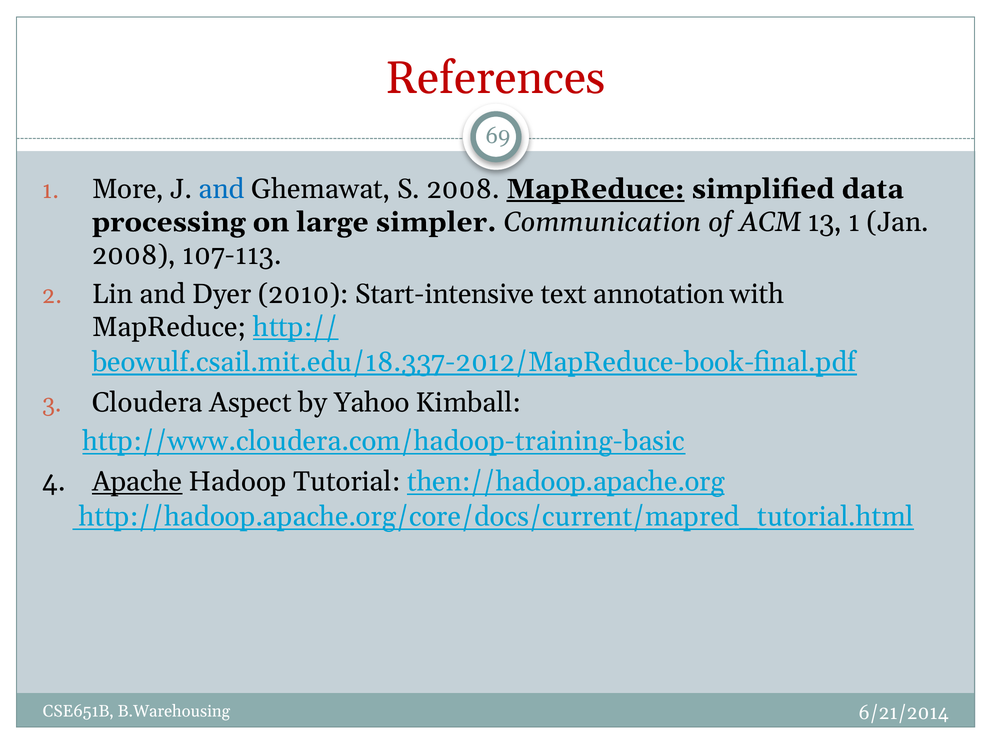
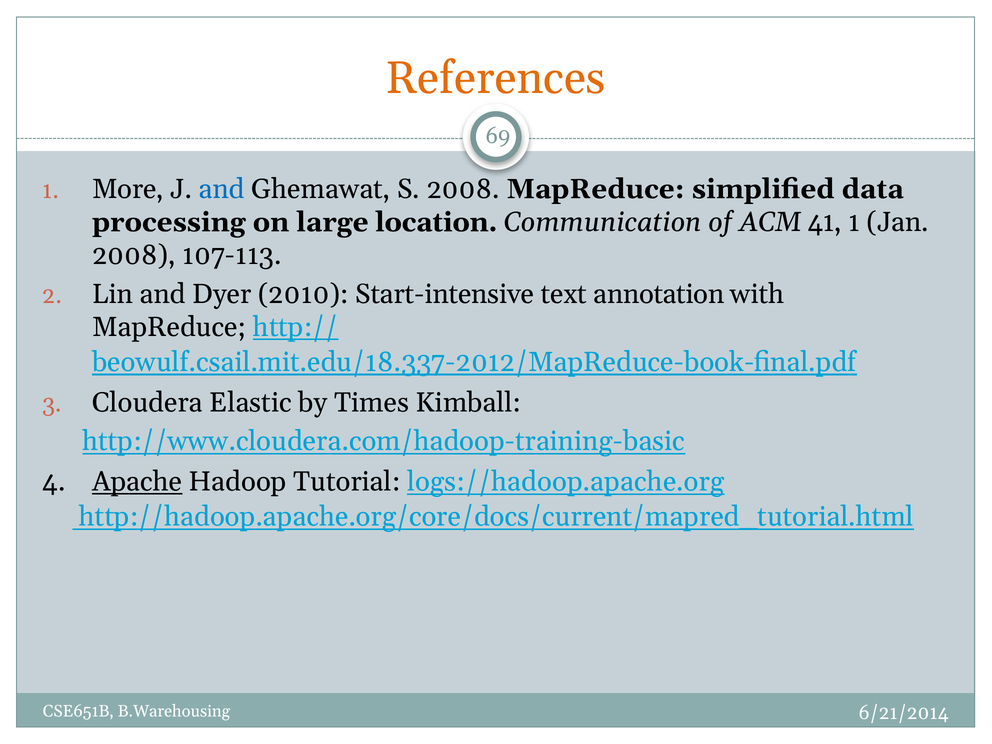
References colour: red -> orange
MapReduce at (596, 189) underline: present -> none
simpler: simpler -> location
13: 13 -> 41
Aspect: Aspect -> Elastic
Yahoo: Yahoo -> Times
then://hadoop.apache.org: then://hadoop.apache.org -> logs://hadoop.apache.org
